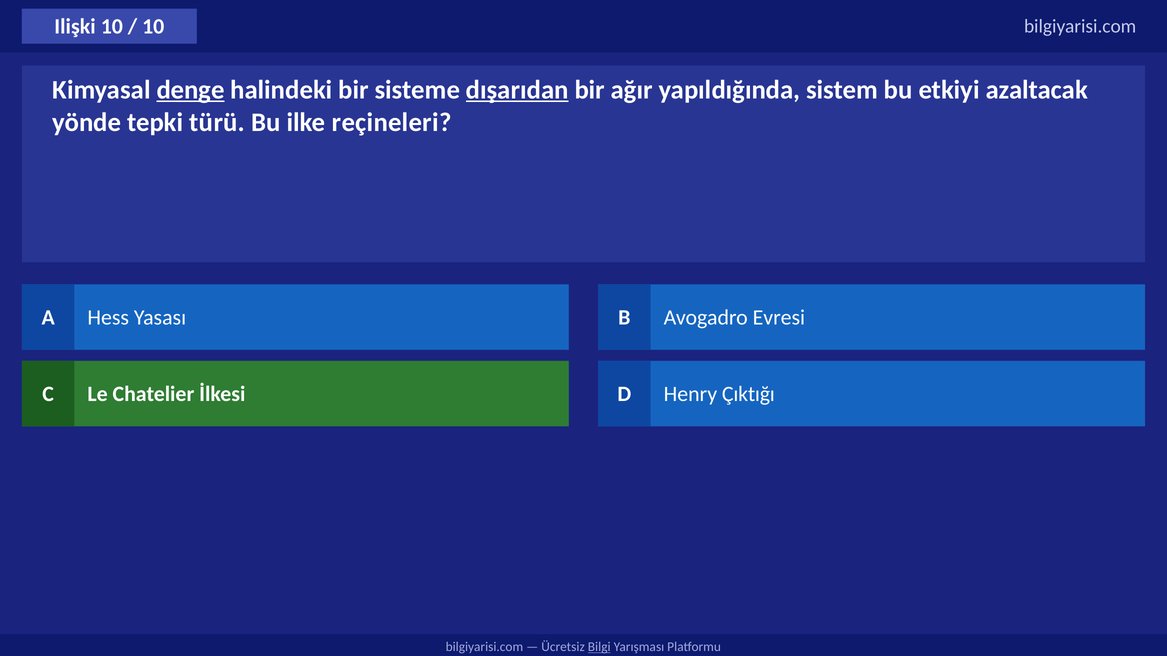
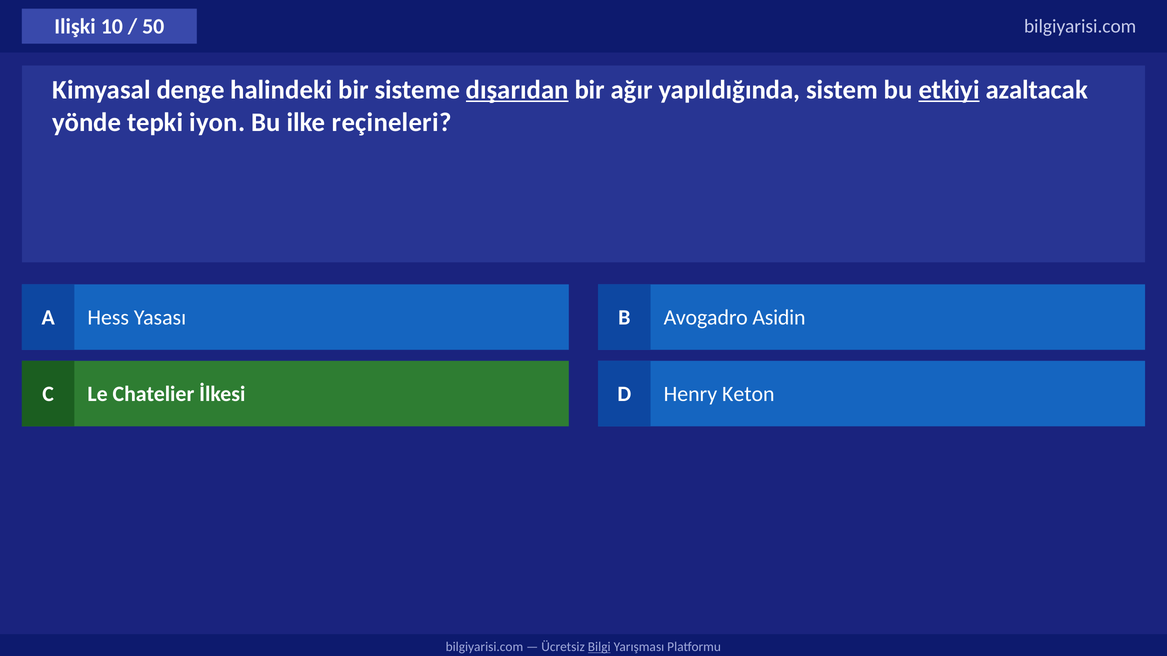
10 at (153, 27): 10 -> 50
denge underline: present -> none
etkiyi underline: none -> present
türü: türü -> iyon
Evresi: Evresi -> Asidin
Çıktığı: Çıktığı -> Keton
